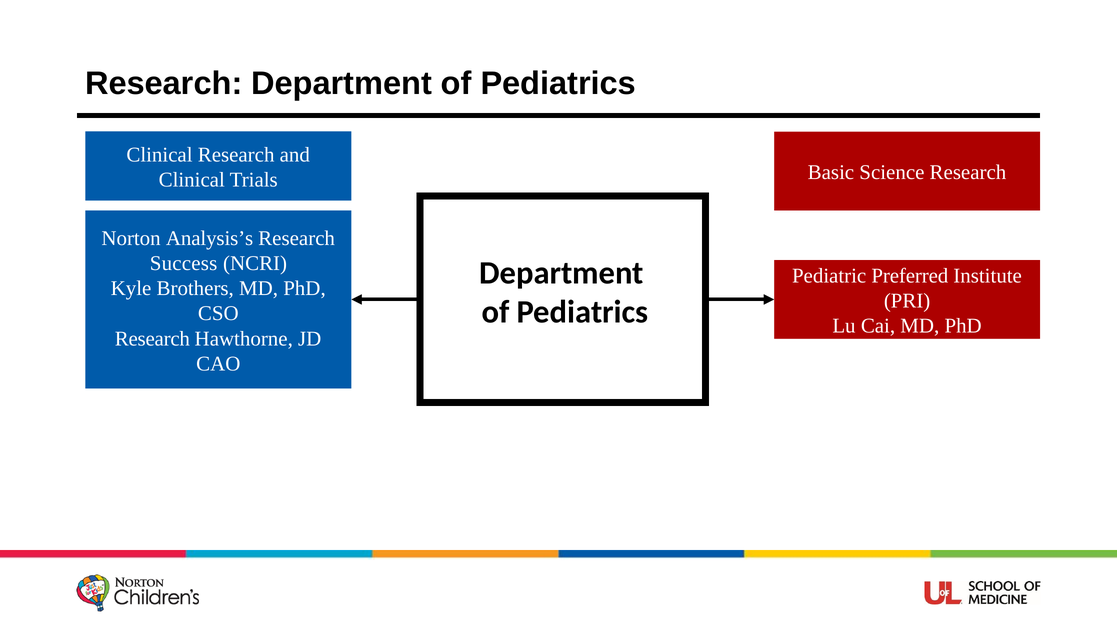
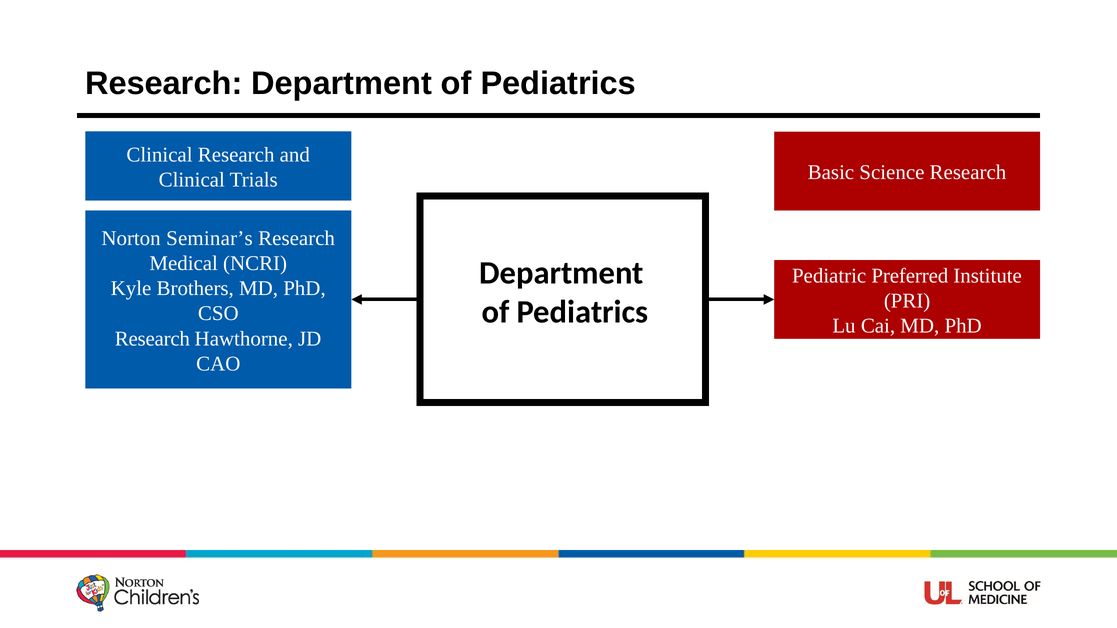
Analysis’s: Analysis’s -> Seminar’s
Success: Success -> Medical
